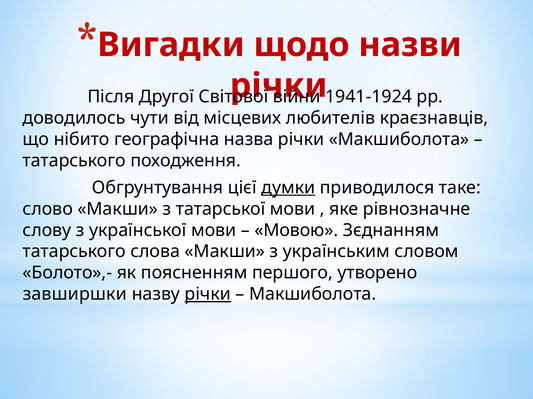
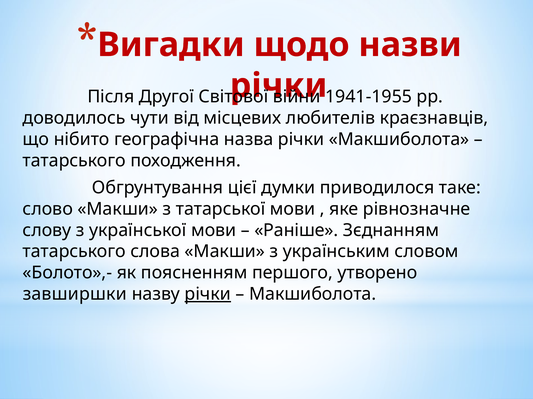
1941-1924: 1941-1924 -> 1941-1955
думки underline: present -> none
Мовою: Мовою -> Раніше
